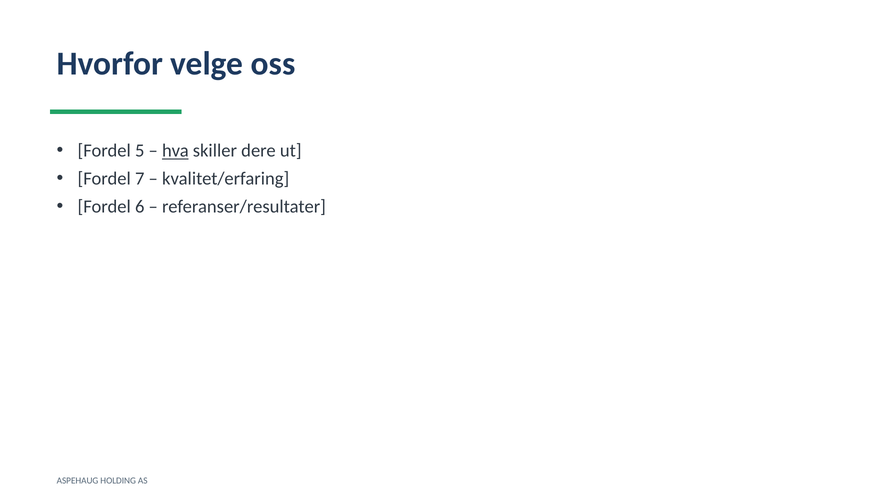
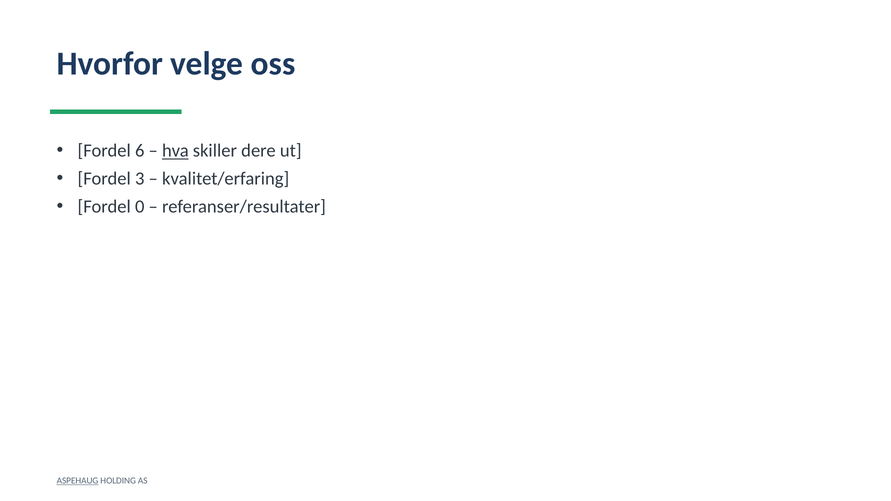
5: 5 -> 6
7: 7 -> 3
6: 6 -> 0
ASPEHAUG underline: none -> present
